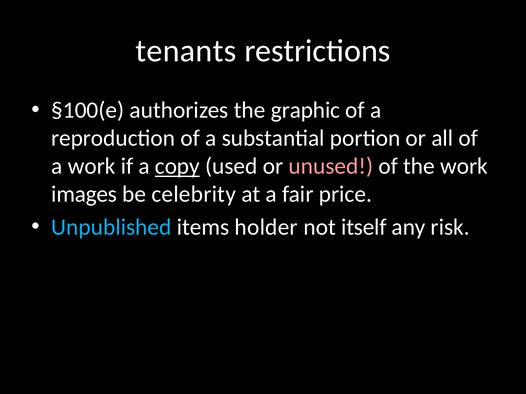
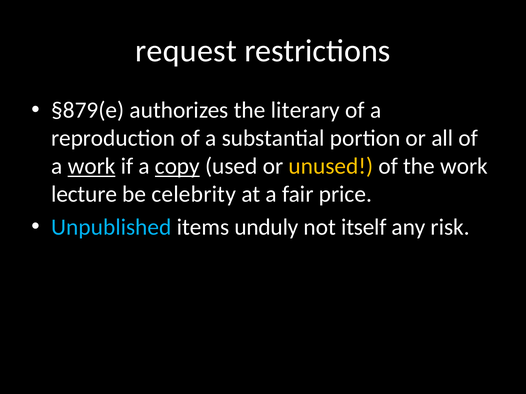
tenants: tenants -> request
§100(e: §100(e -> §879(e
graphic: graphic -> literary
work at (92, 166) underline: none -> present
unused colour: pink -> yellow
images: images -> lecture
holder: holder -> unduly
